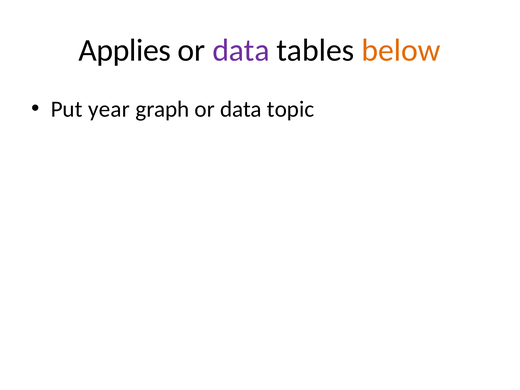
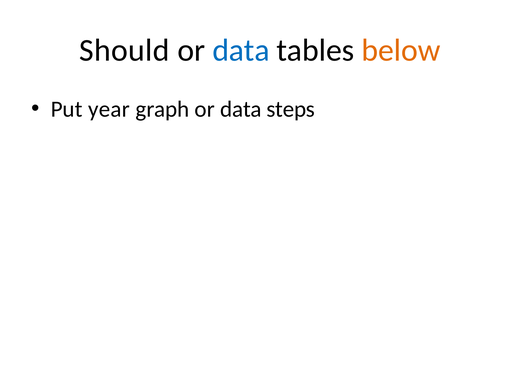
Applies: Applies -> Should
data at (241, 50) colour: purple -> blue
topic: topic -> steps
